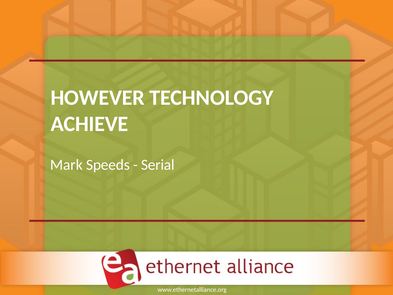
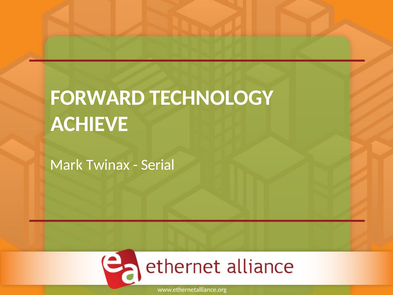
HOWEVER: HOWEVER -> FORWARD
Speeds: Speeds -> Twinax
